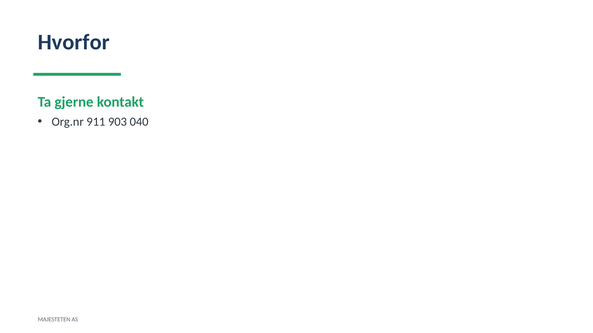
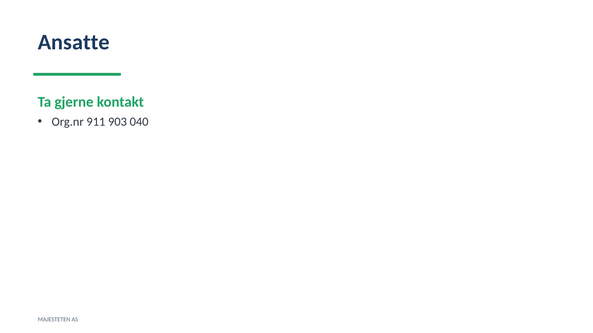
Hvorfor: Hvorfor -> Ansatte
